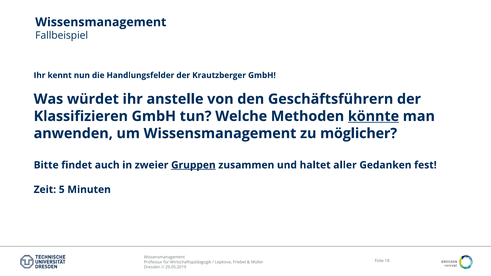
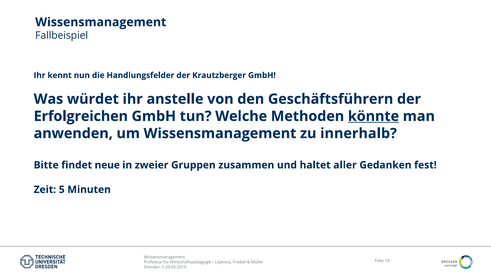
Klassifizieren: Klassifizieren -> Erfolgreichen
möglicher: möglicher -> innerhalb
auch: auch -> neue
Gruppen underline: present -> none
